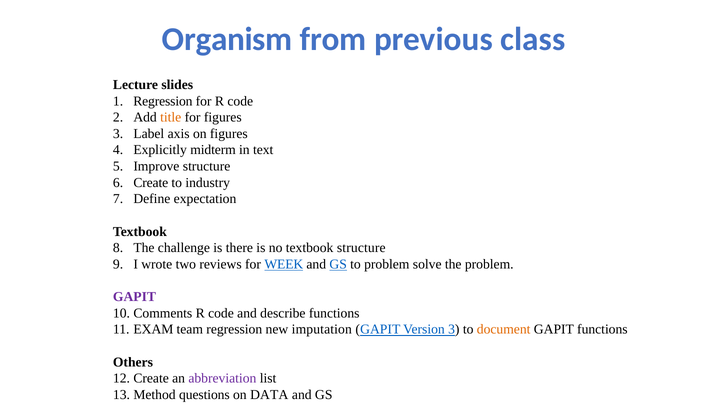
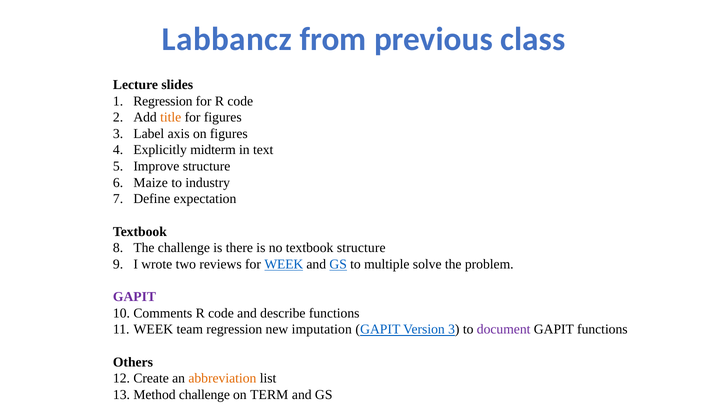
Organism: Organism -> Labbancz
Create at (151, 183): Create -> Maize
to problem: problem -> multiple
EXAM at (153, 330): EXAM -> WEEK
document colour: orange -> purple
abbreviation colour: purple -> orange
Method questions: questions -> challenge
DATA: DATA -> TERM
